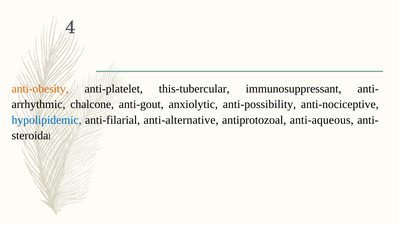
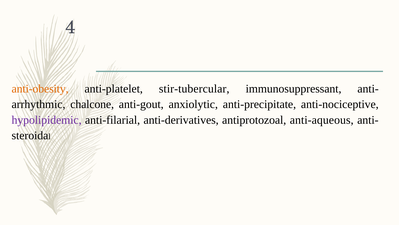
this-tubercular: this-tubercular -> stir-tubercular
anti-possibility: anti-possibility -> anti-precipitate
hypolipidemic colour: blue -> purple
anti-alternative: anti-alternative -> anti-derivatives
